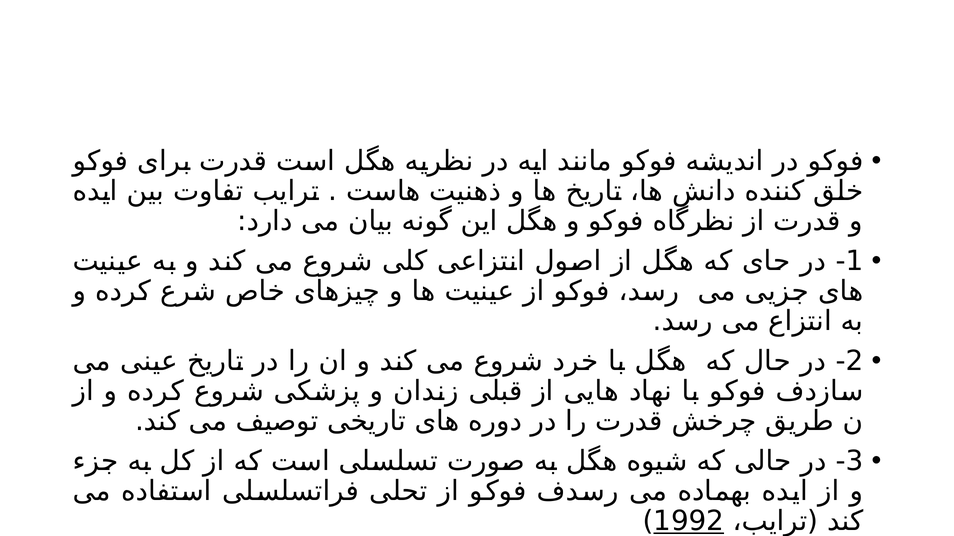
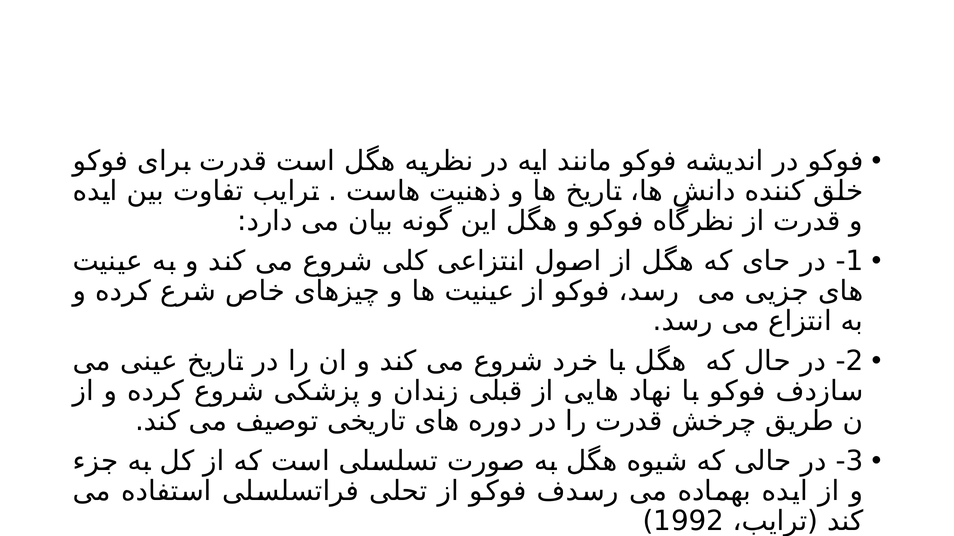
1992 underline: present -> none
